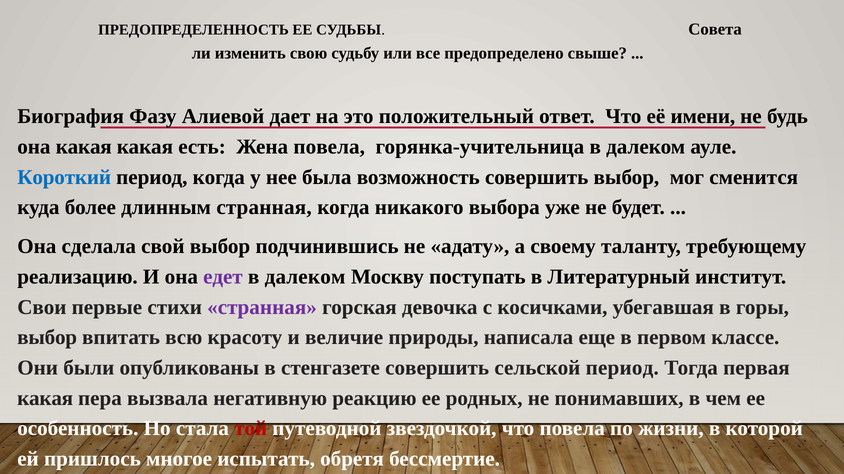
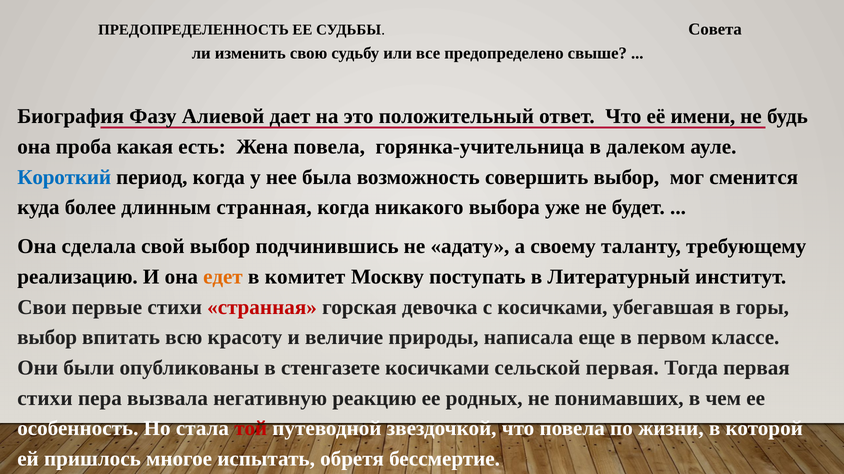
она какая: какая -> проба
едет colour: purple -> orange
далеком at (305, 277): далеком -> комитет
странная at (262, 308) colour: purple -> red
стенгазете совершить: совершить -> косичками
сельской период: период -> первая
какая at (45, 399): какая -> стихи
